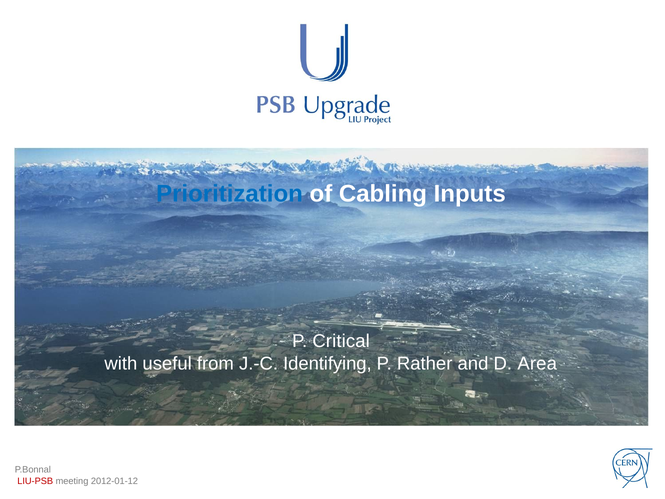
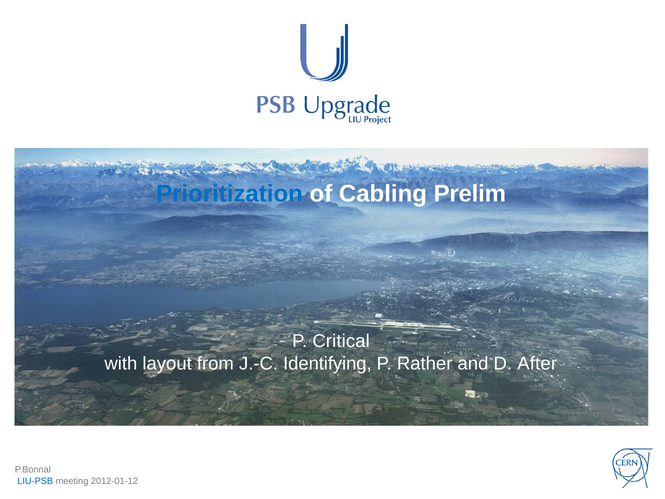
Inputs: Inputs -> Prelim
useful: useful -> layout
Area: Area -> After
LIU-PSB colour: red -> blue
